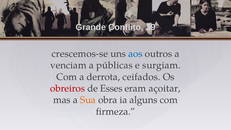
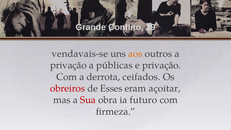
crescemos-se: crescemos-se -> vendavais-se
aos colour: blue -> orange
venciam at (68, 65): venciam -> privação
e surgiam: surgiam -> privação
Sua colour: orange -> red
alguns: alguns -> futuro
